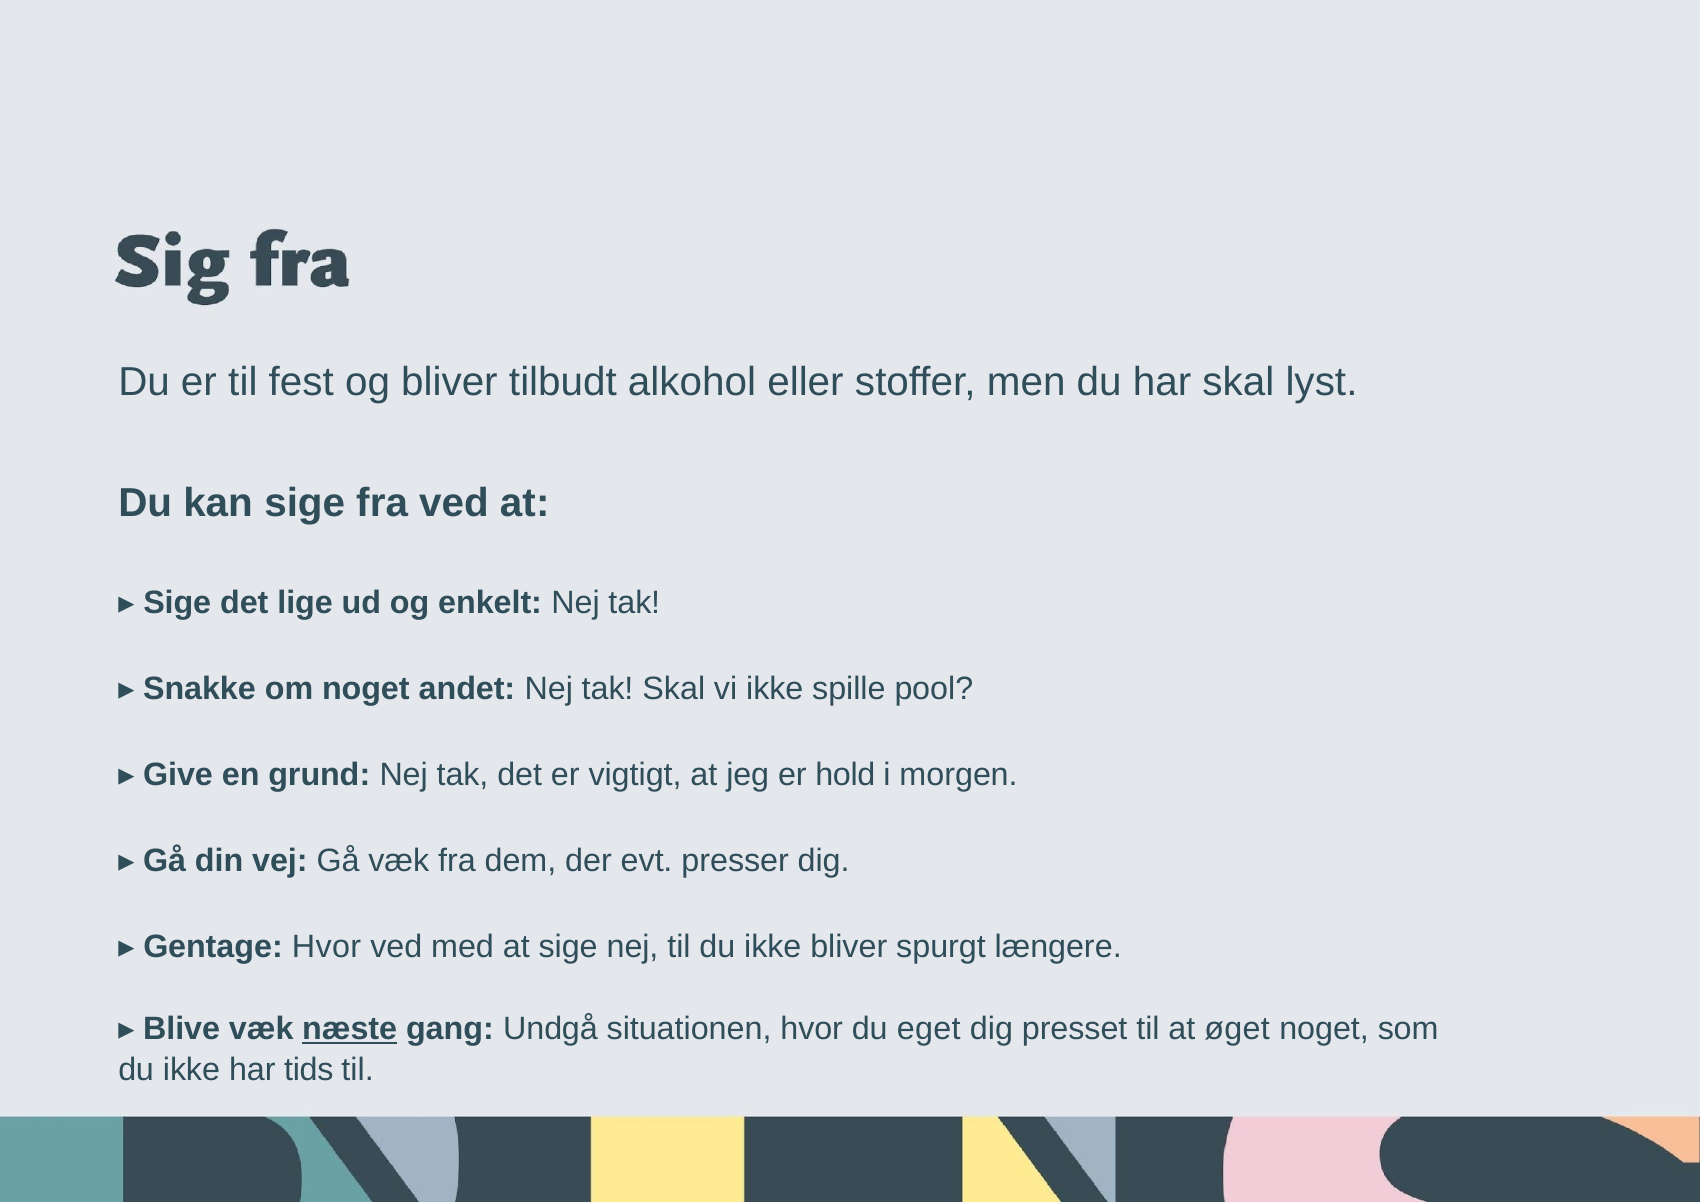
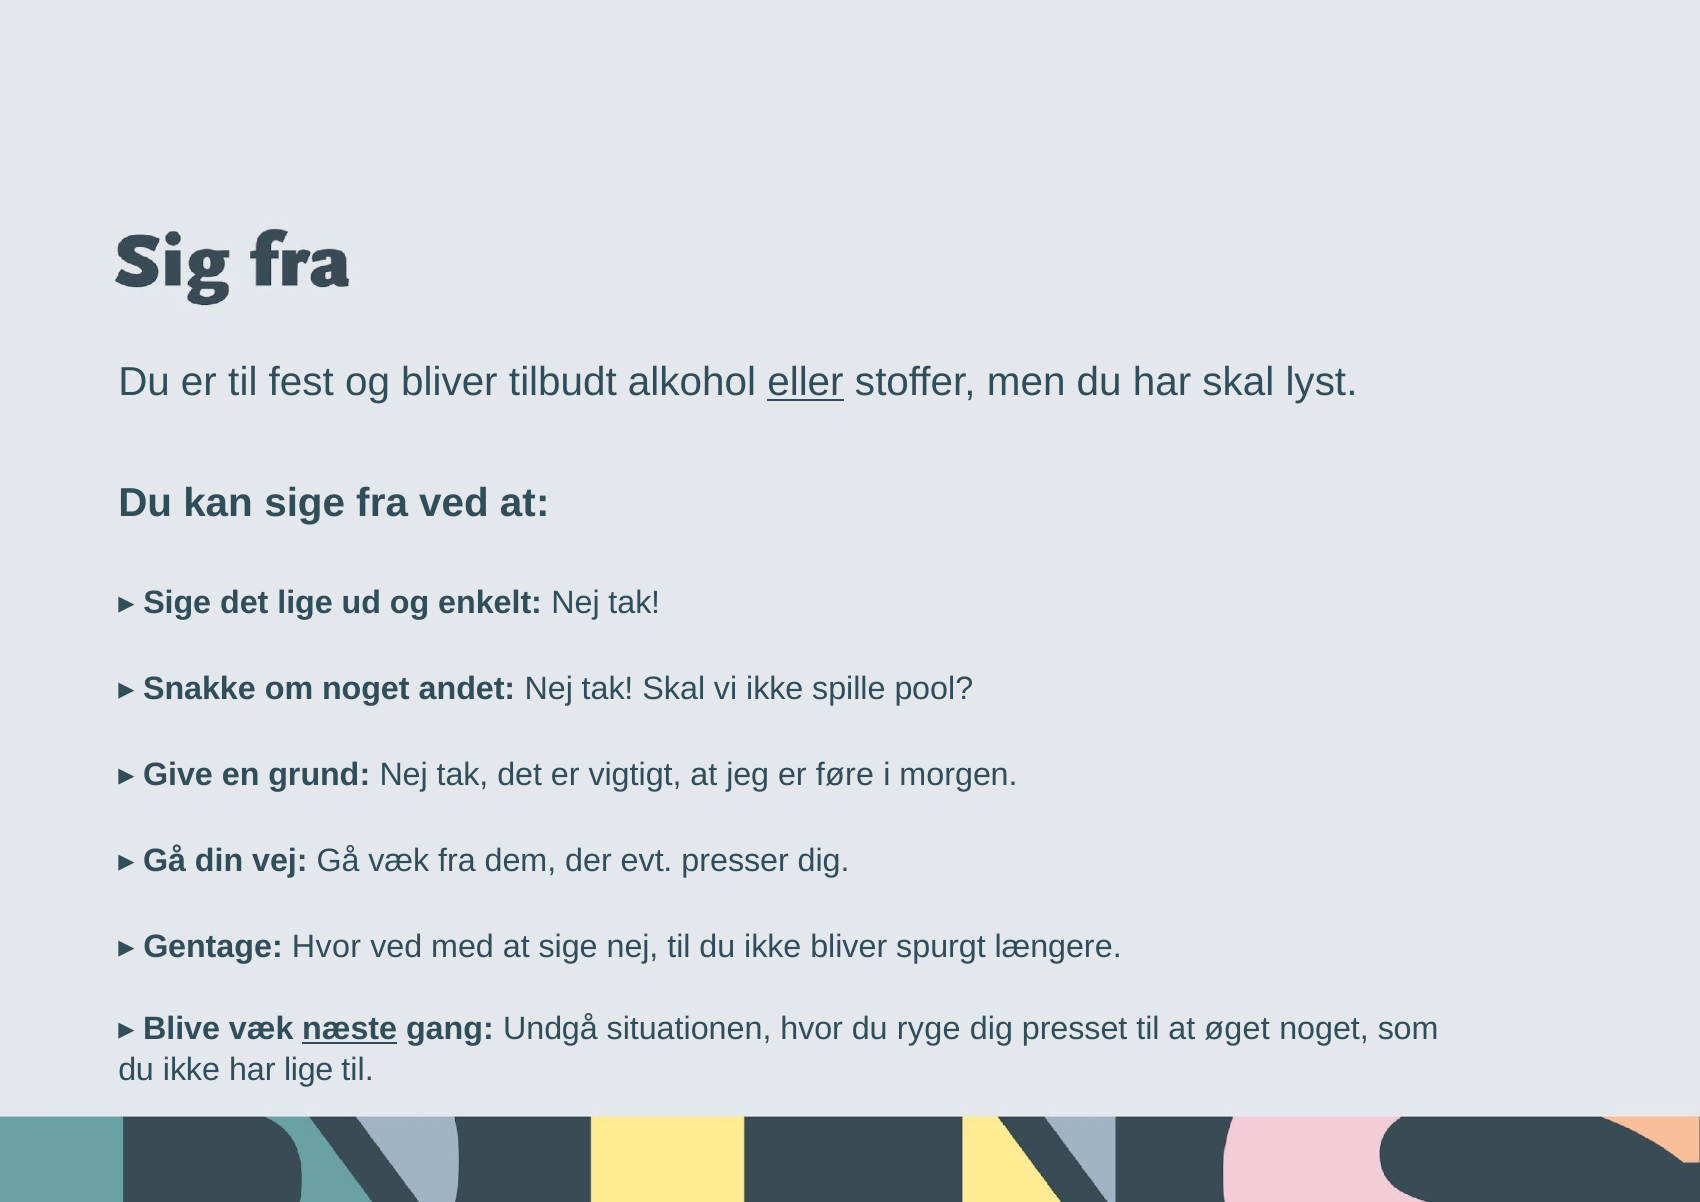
eller underline: none -> present
hold: hold -> føre
eget: eget -> ryge
har tids: tids -> lige
